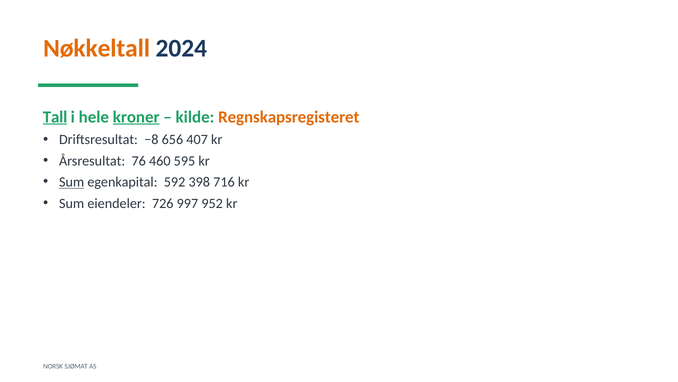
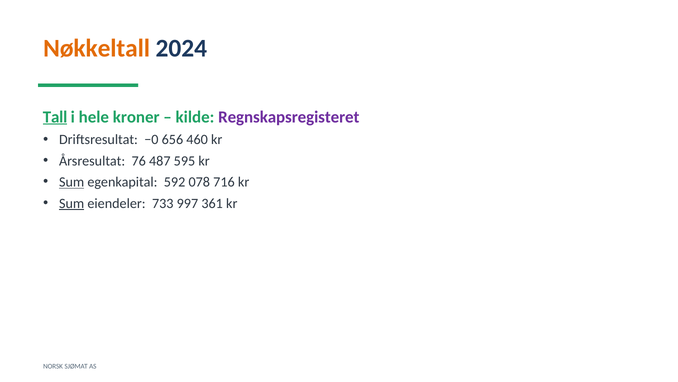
kroner underline: present -> none
Regnskapsregisteret colour: orange -> purple
−8: −8 -> −0
407: 407 -> 460
460: 460 -> 487
398: 398 -> 078
Sum at (72, 203) underline: none -> present
726: 726 -> 733
952: 952 -> 361
